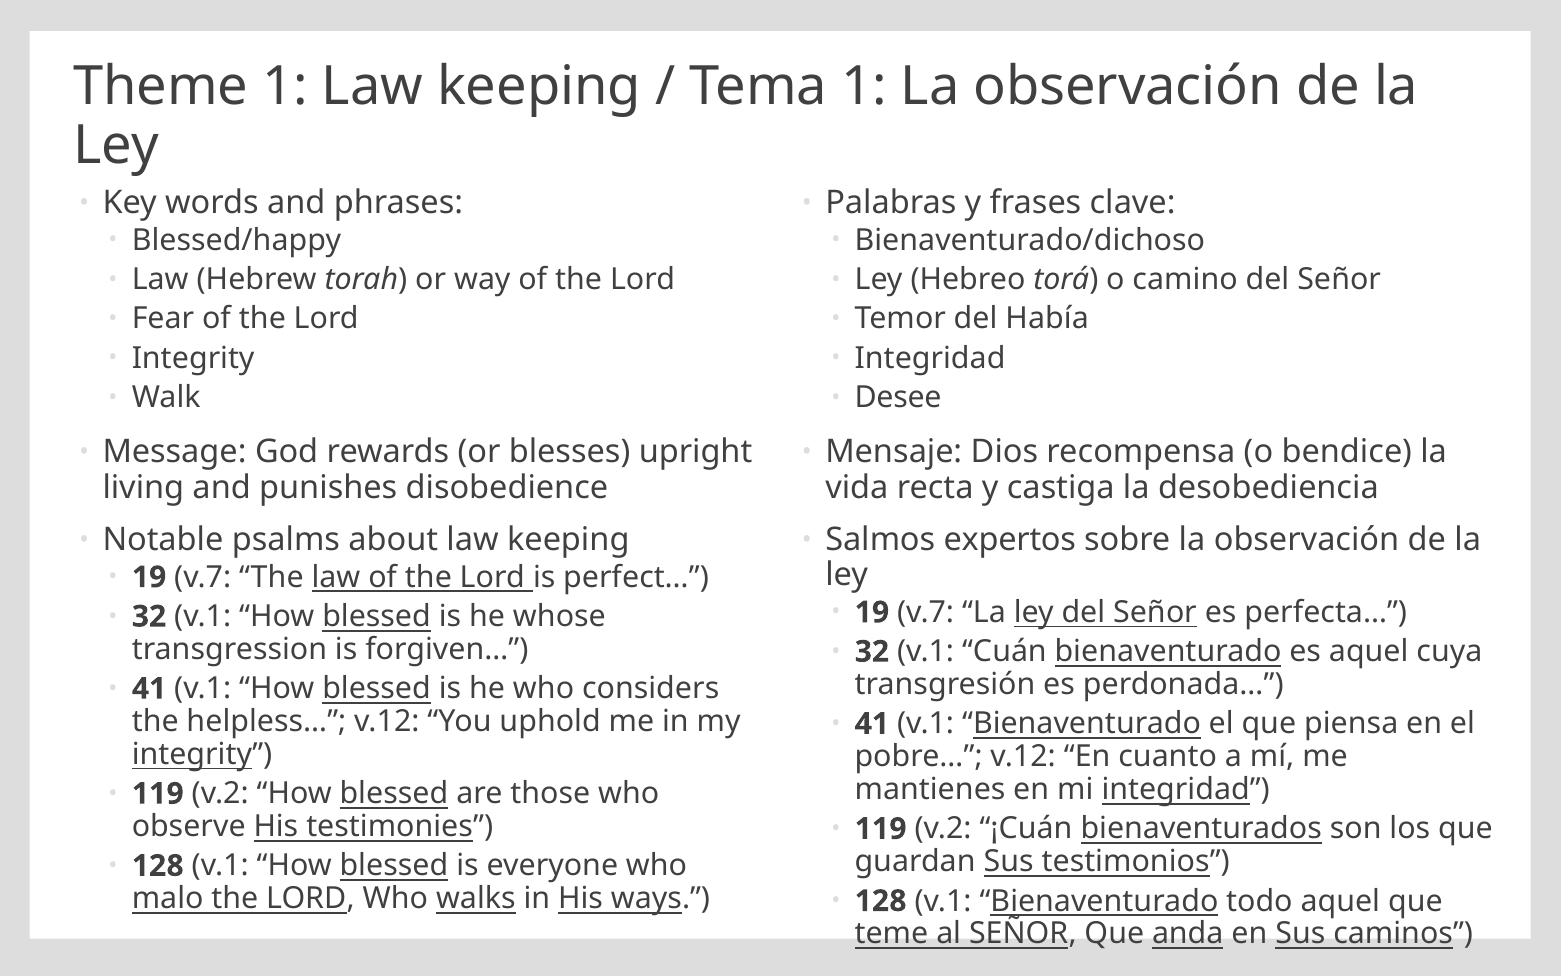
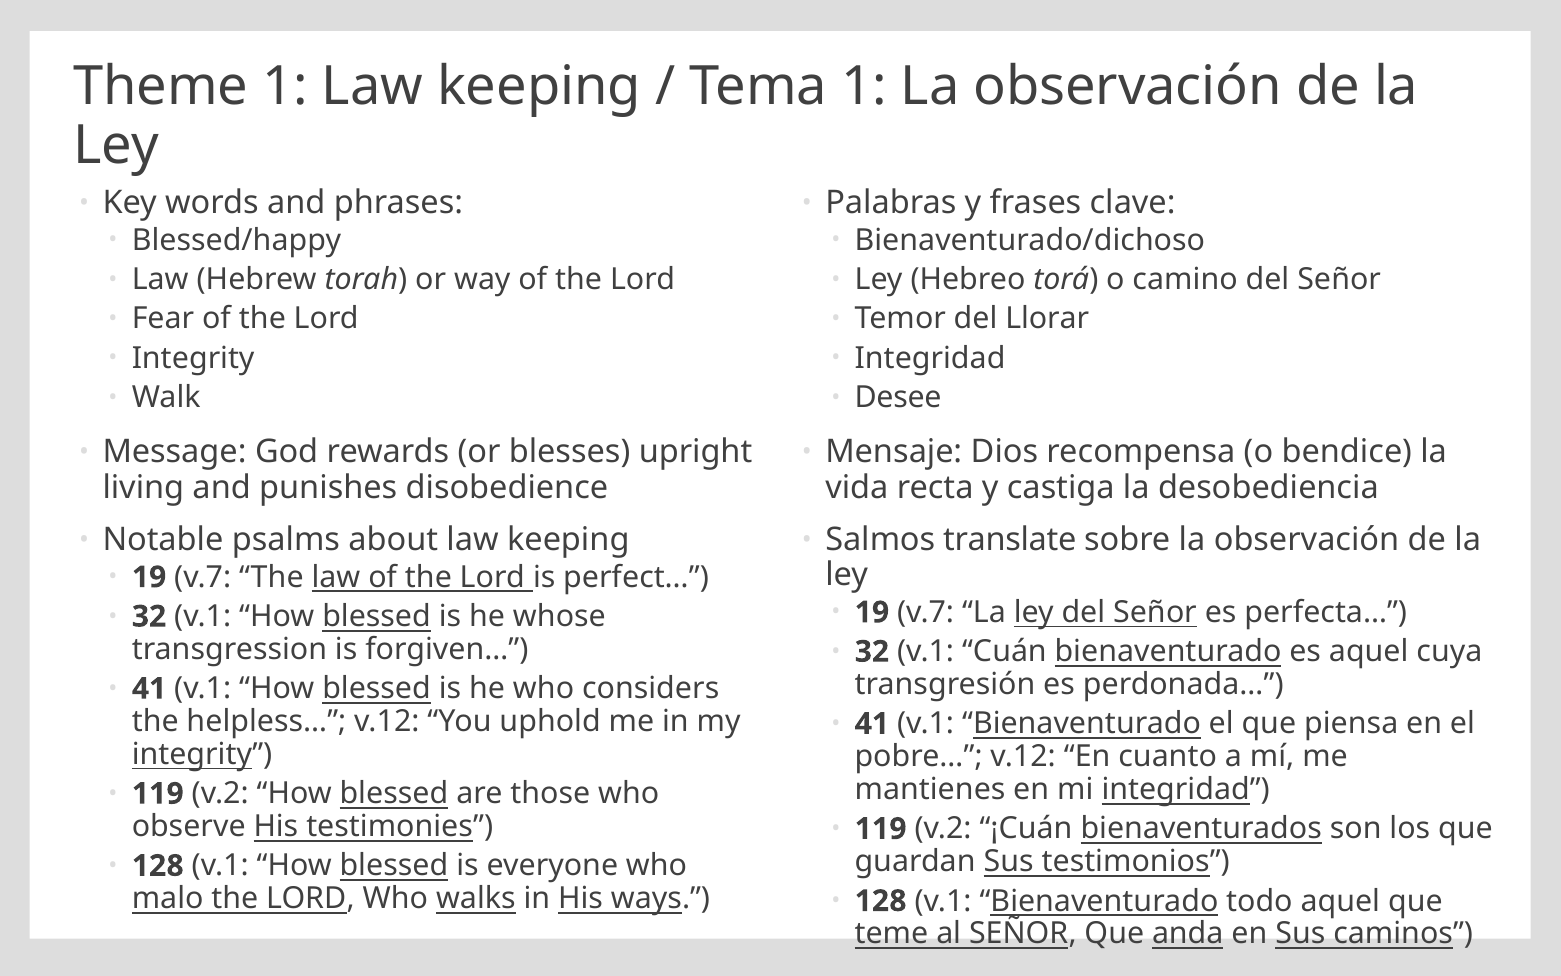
Había: Había -> Llorar
expertos: expertos -> translate
